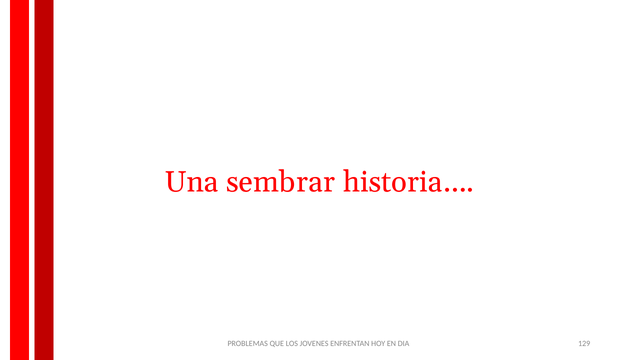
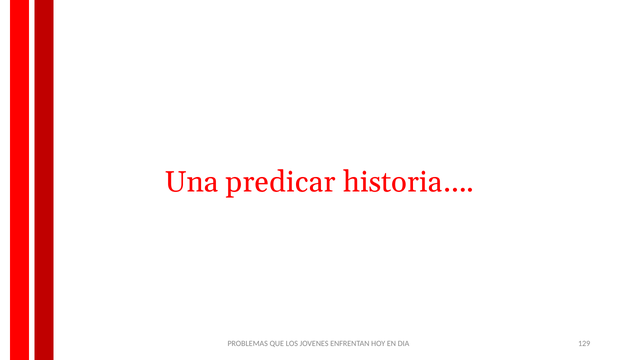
sembrar: sembrar -> predicar
